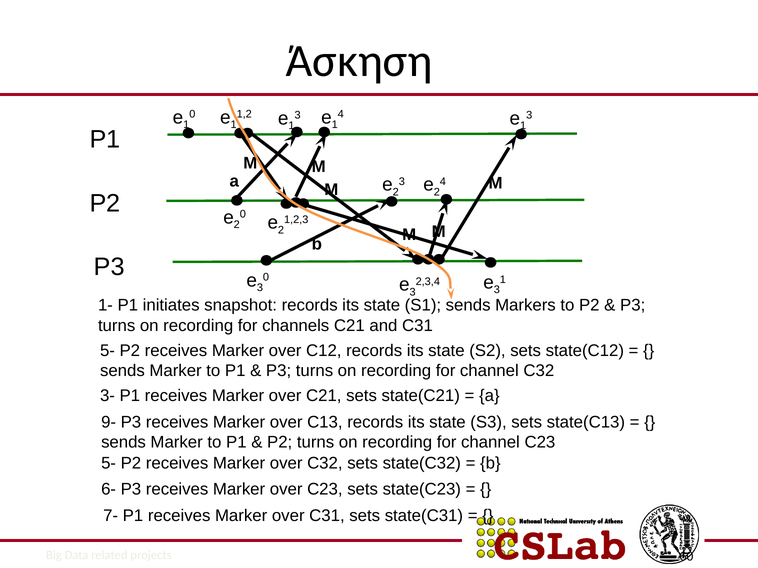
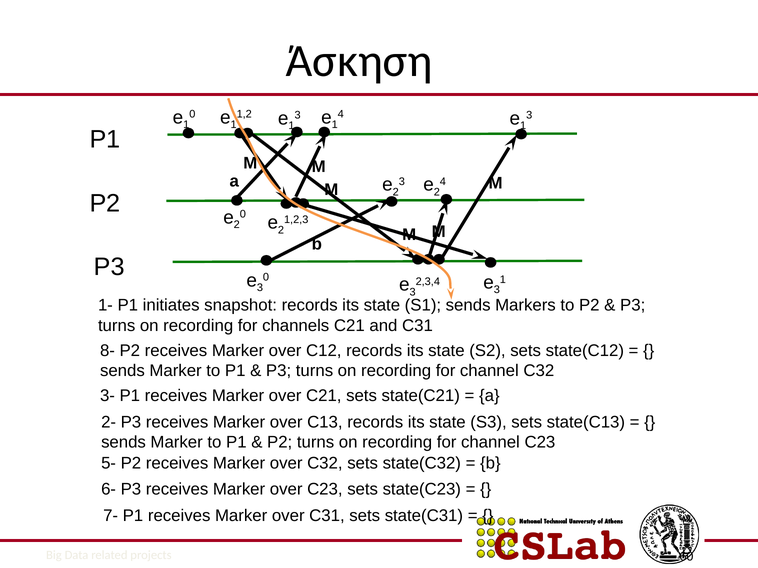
5- at (108, 351): 5- -> 8-
9-: 9- -> 2-
